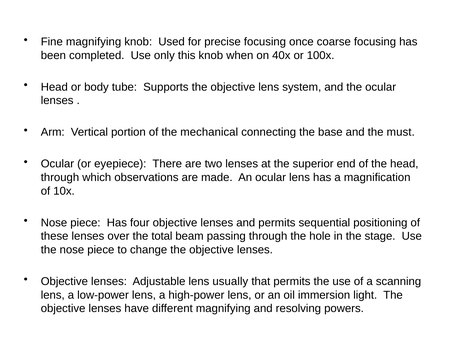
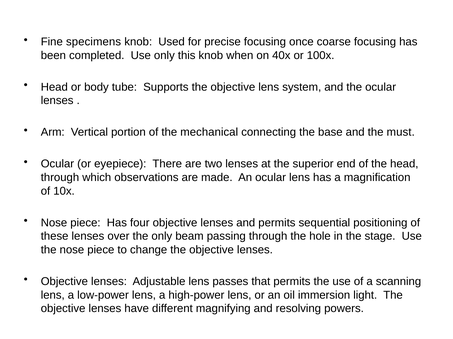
Fine magnifying: magnifying -> specimens
the total: total -> only
usually: usually -> passes
